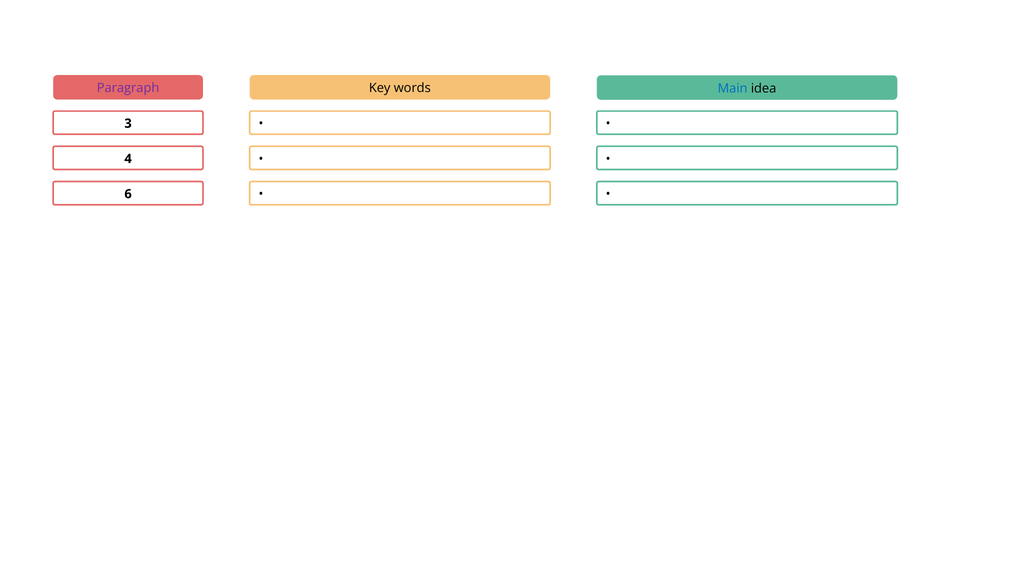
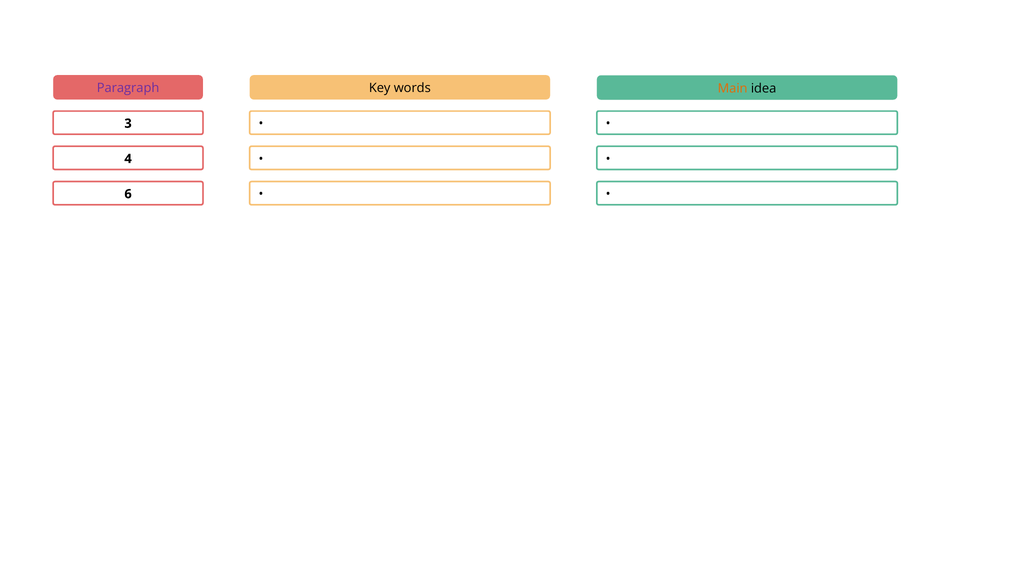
Main colour: blue -> orange
